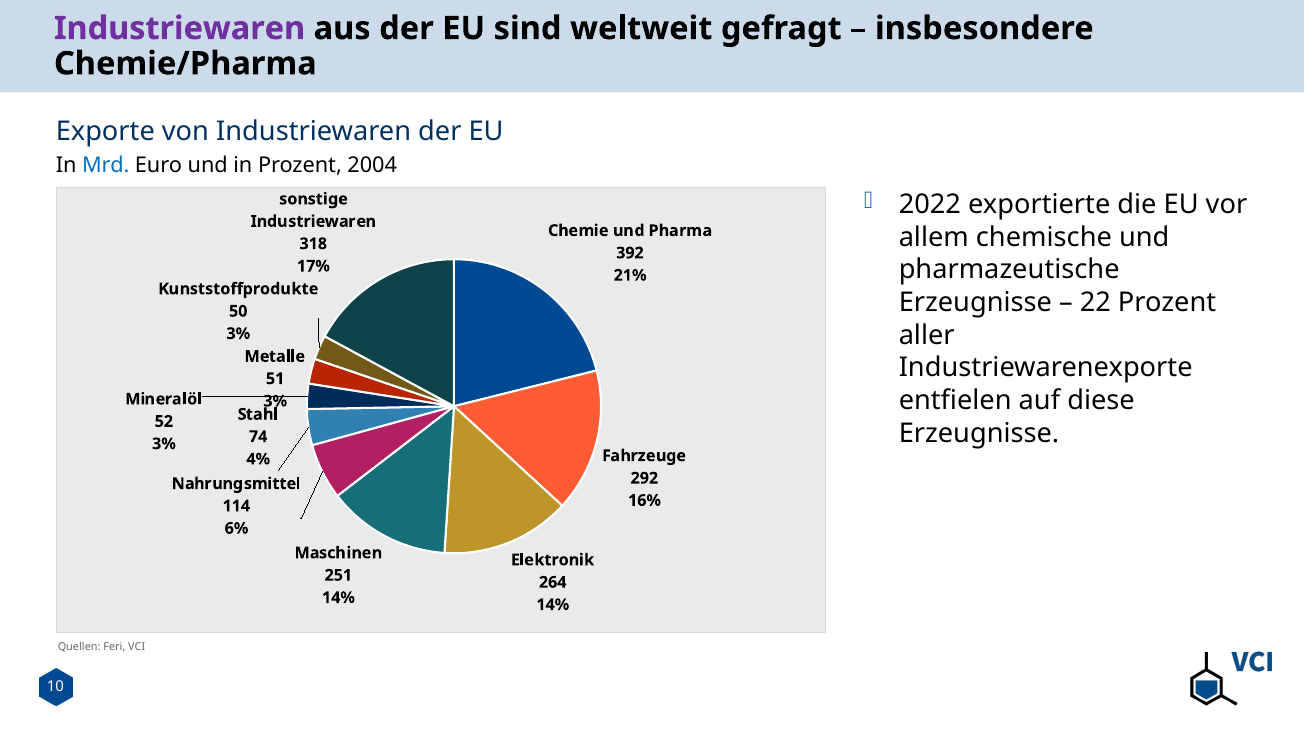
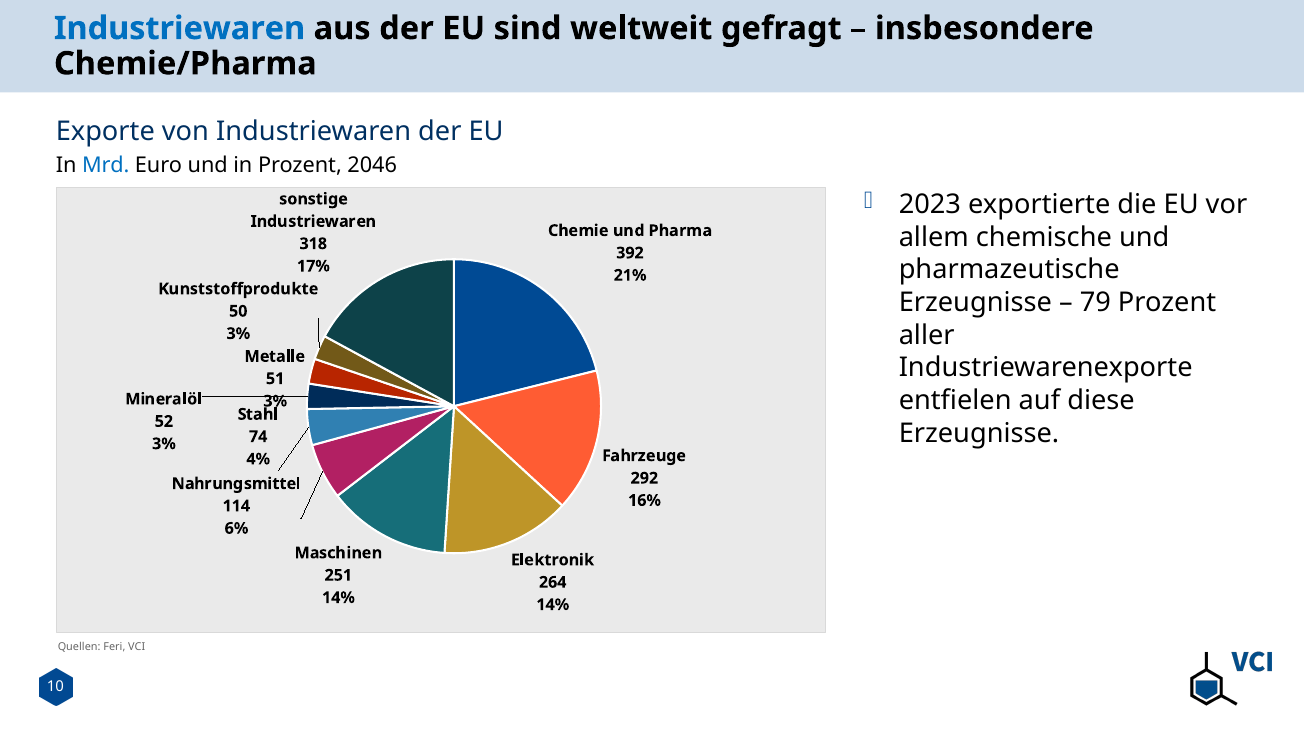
Industriewaren at (180, 28) colour: purple -> blue
2004: 2004 -> 2046
2022: 2022 -> 2023
22: 22 -> 79
